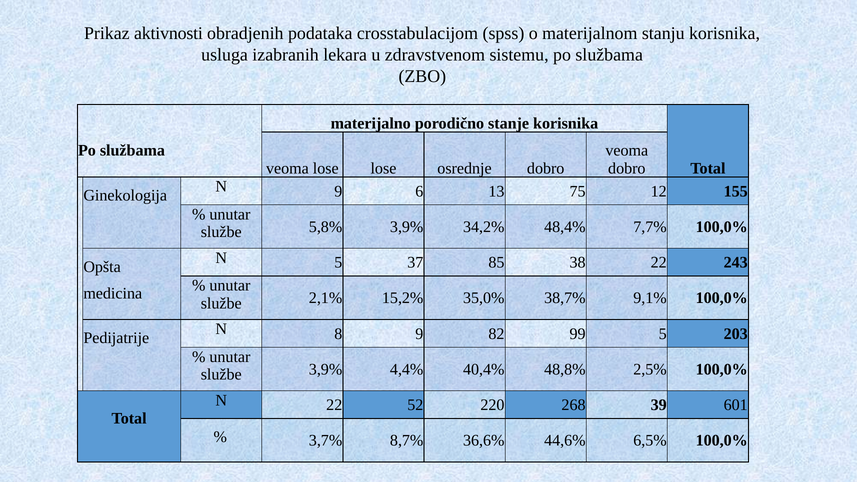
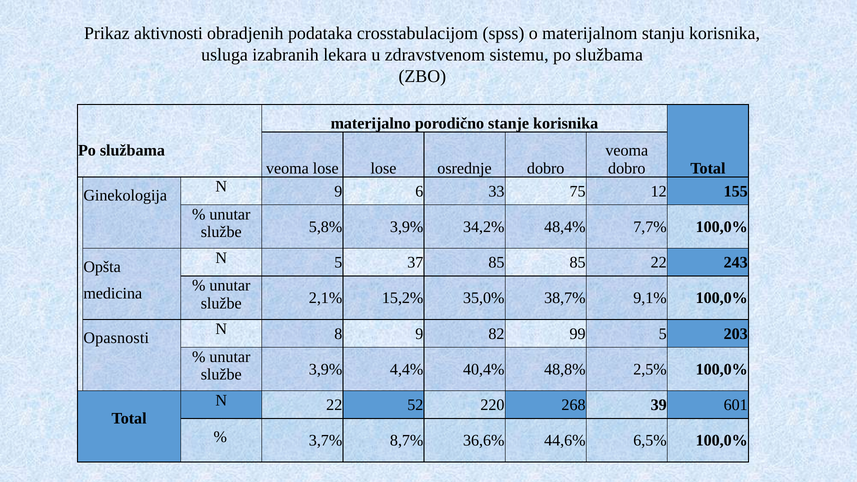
13: 13 -> 33
85 38: 38 -> 85
Pedijatrije: Pedijatrije -> Opasnosti
